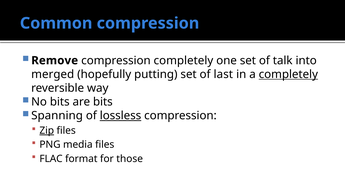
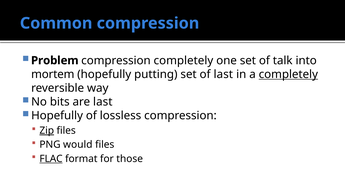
Remove: Remove -> Problem
merged: merged -> mortem
are bits: bits -> last
Spanning at (57, 116): Spanning -> Hopefully
lossless underline: present -> none
media: media -> would
FLAC underline: none -> present
